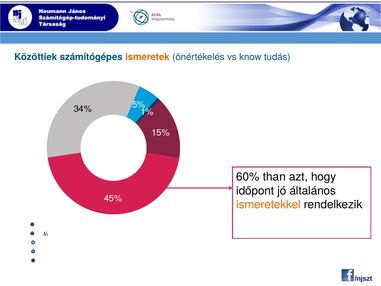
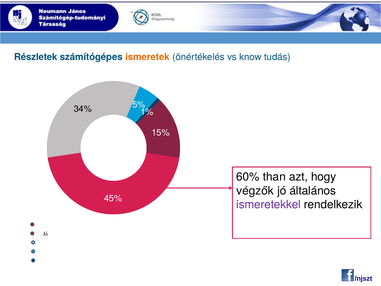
Közöttiek: Közöttiek -> Részletek
időpont: időpont -> végzők
ismeretekkel colour: orange -> purple
